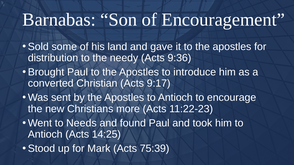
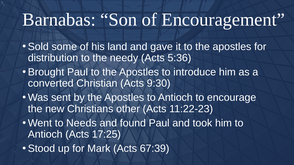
9:36: 9:36 -> 5:36
9:17: 9:17 -> 9:30
more: more -> other
14:25: 14:25 -> 17:25
75:39: 75:39 -> 67:39
